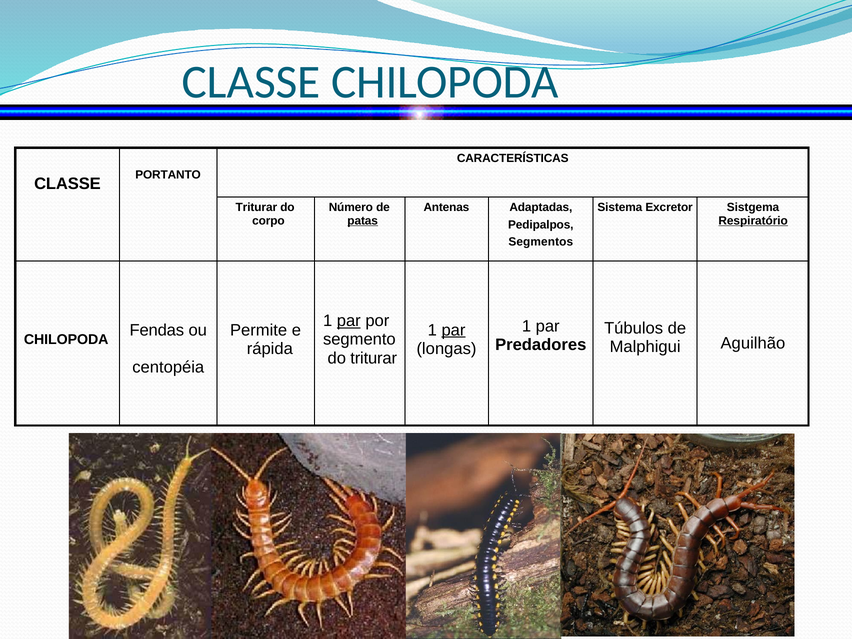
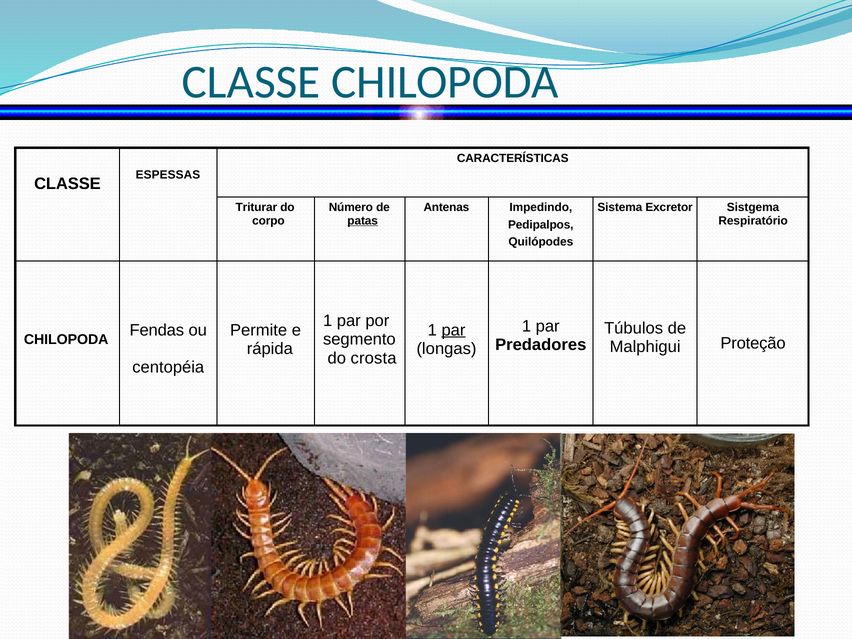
PORTANTO: PORTANTO -> ESPESSAS
Adaptadas: Adaptadas -> Impedindo
Respiratório underline: present -> none
Segmentos: Segmentos -> Quilópodes
par at (349, 321) underline: present -> none
Aguilhão: Aguilhão -> Proteção
do triturar: triturar -> crosta
